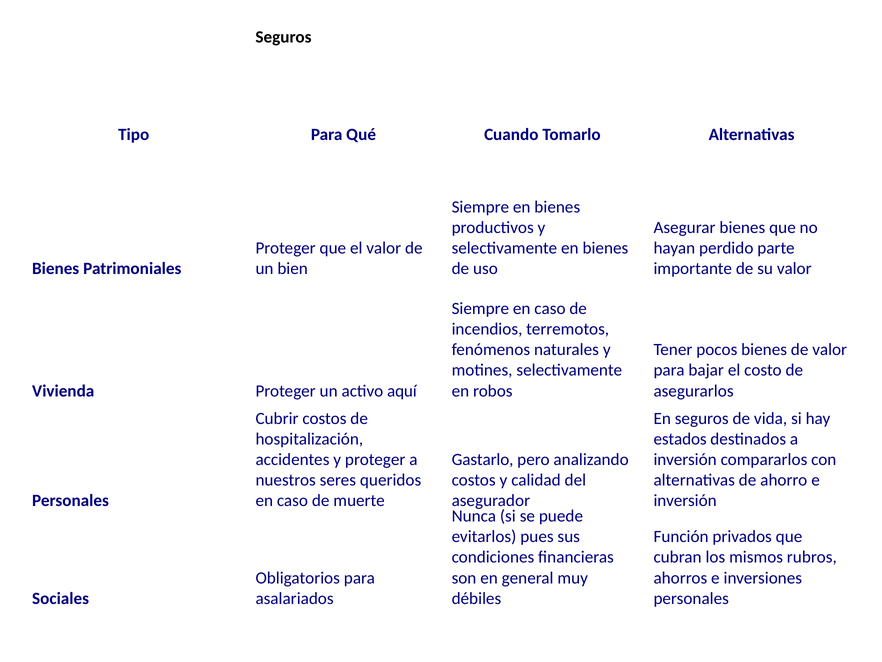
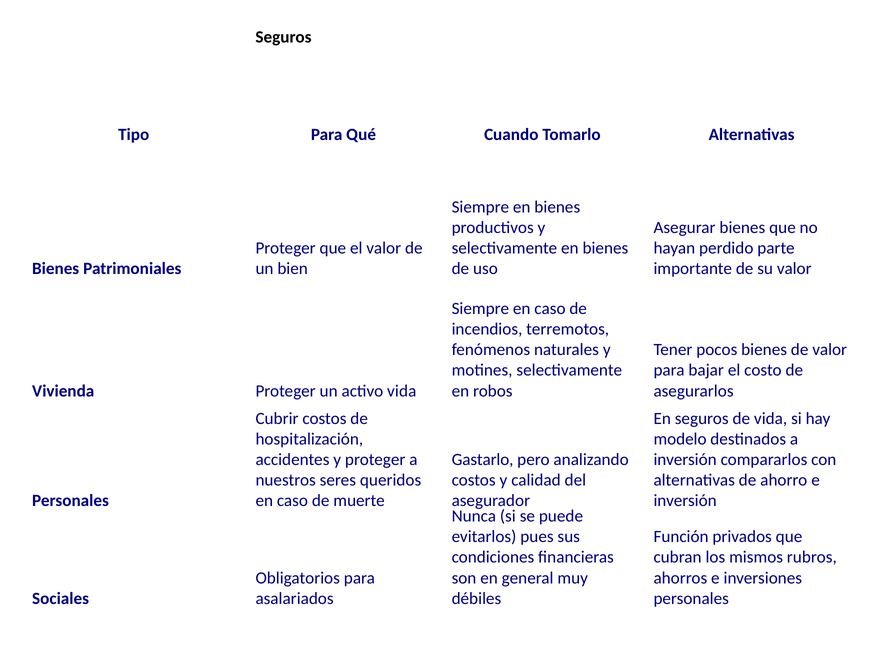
activo aquí: aquí -> vida
estados: estados -> modelo
